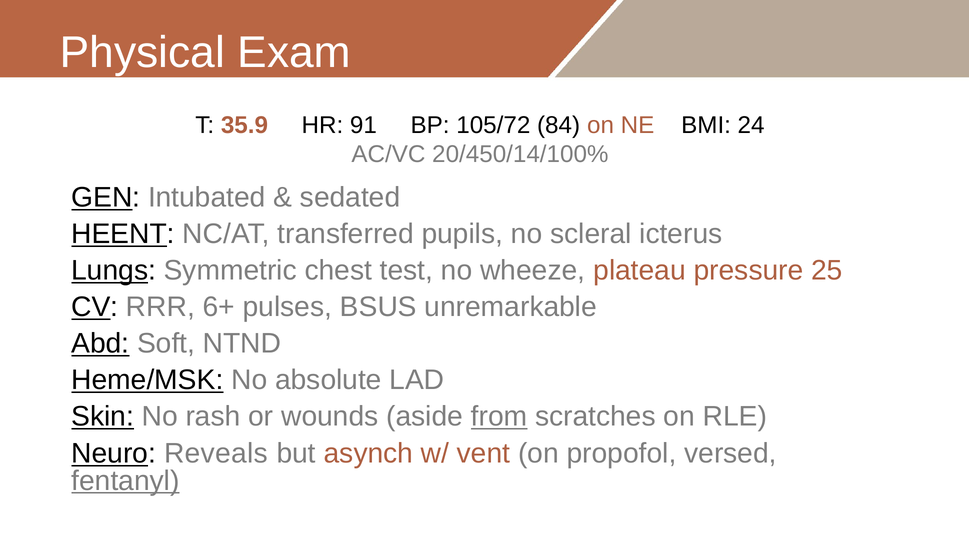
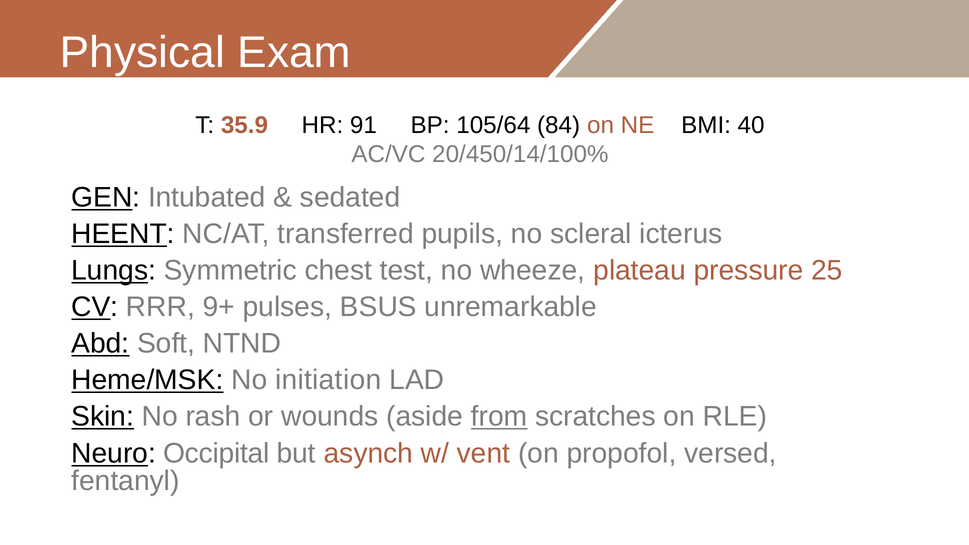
105/72: 105/72 -> 105/64
24: 24 -> 40
6+: 6+ -> 9+
absolute: absolute -> initiation
Reveals: Reveals -> Occipital
fentanyl underline: present -> none
